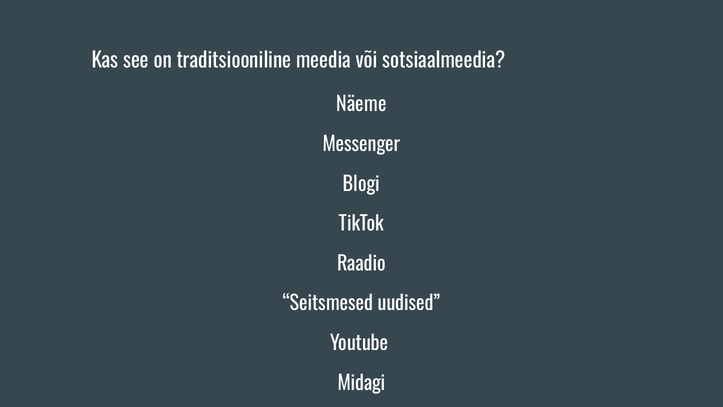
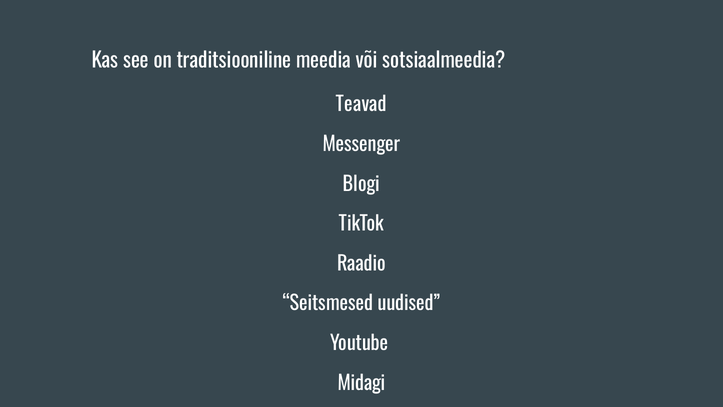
Näeme: Näeme -> Teavad
